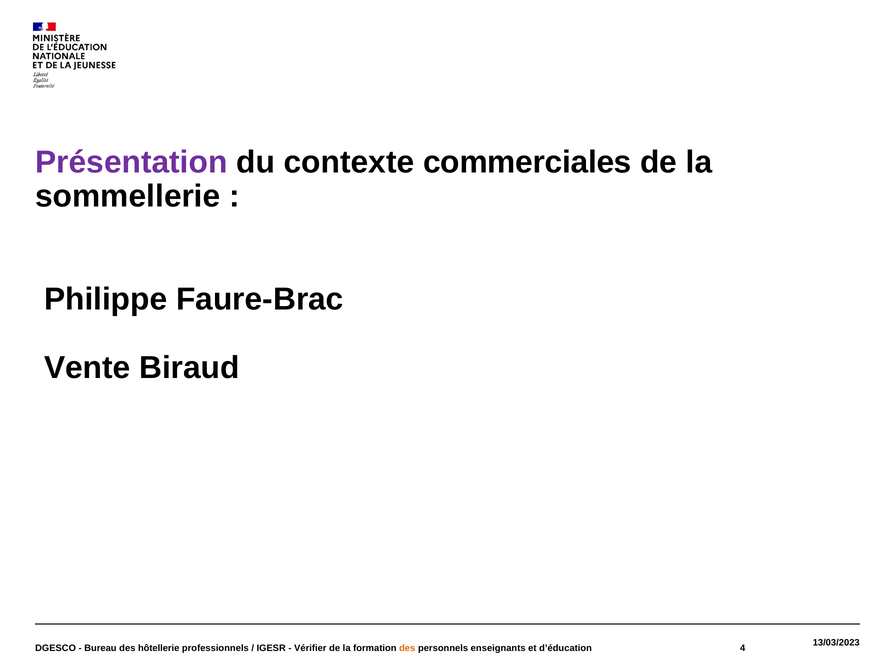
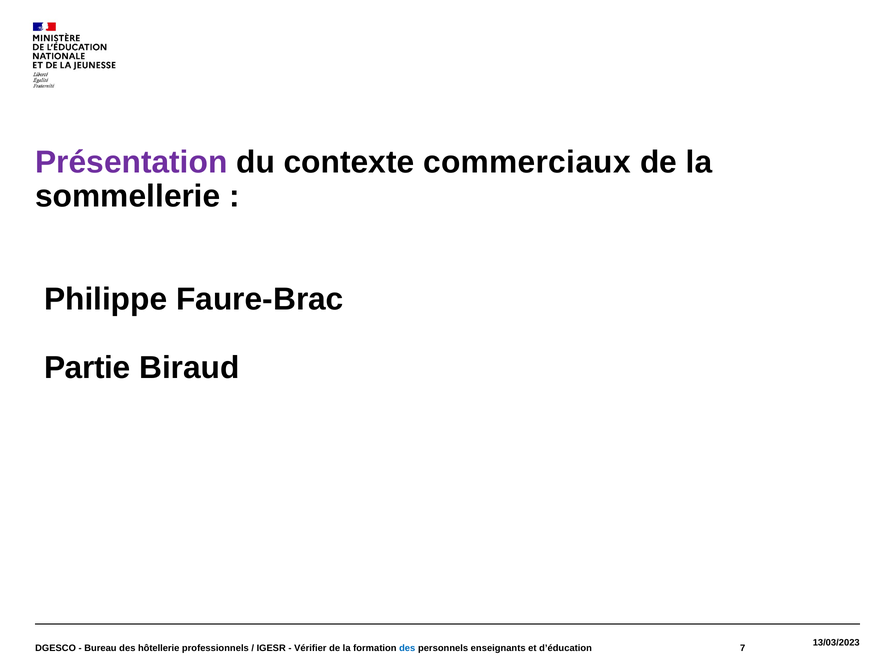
commerciales: commerciales -> commerciaux
Vente: Vente -> Partie
des at (407, 648) colour: orange -> blue
4: 4 -> 7
